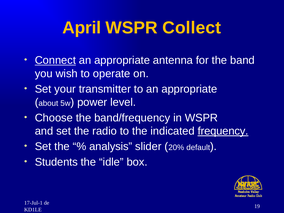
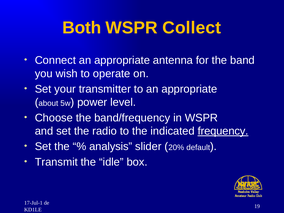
April: April -> Both
Connect underline: present -> none
Students: Students -> Transmit
